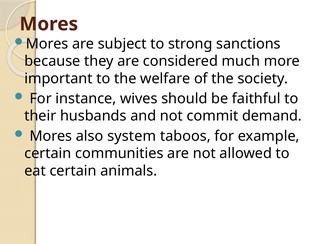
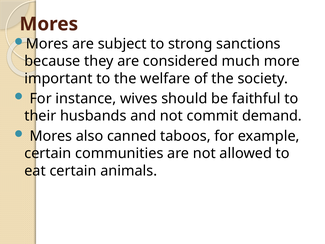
system: system -> canned
